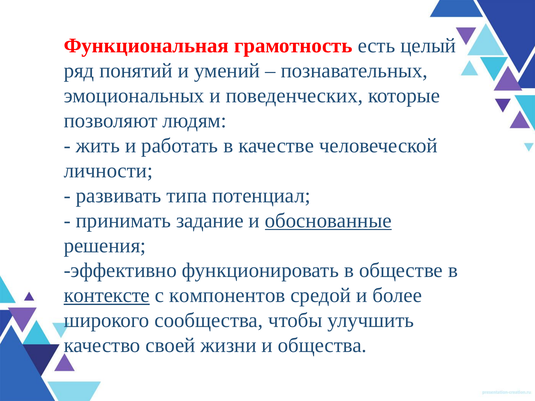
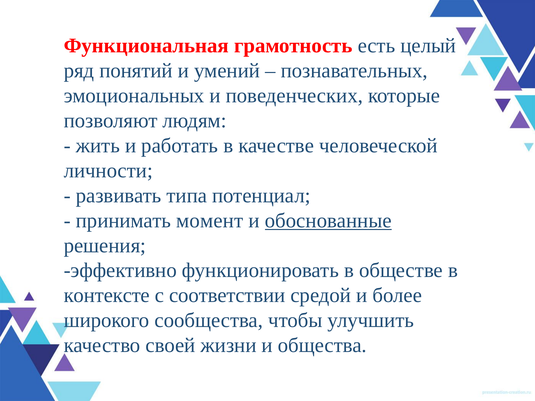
задание: задание -> момент
контексте underline: present -> none
компонентов: компонентов -> соответствии
